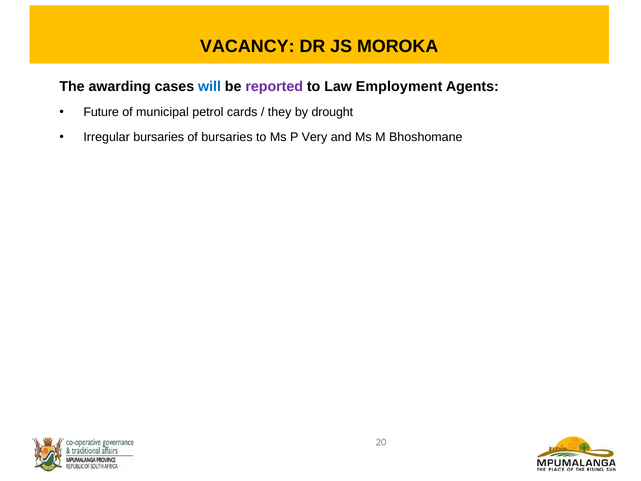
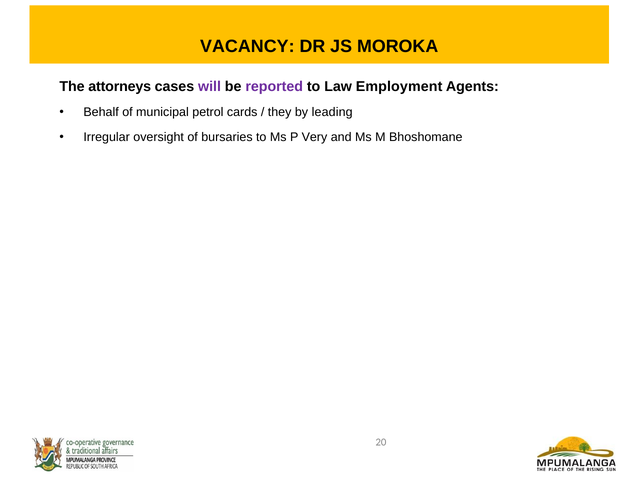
awarding: awarding -> attorneys
will colour: blue -> purple
Future: Future -> Behalf
drought: drought -> leading
Irregular bursaries: bursaries -> oversight
